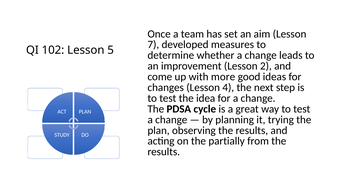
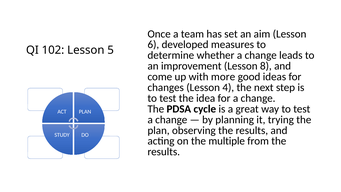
7: 7 -> 6
2: 2 -> 8
partially: partially -> multiple
